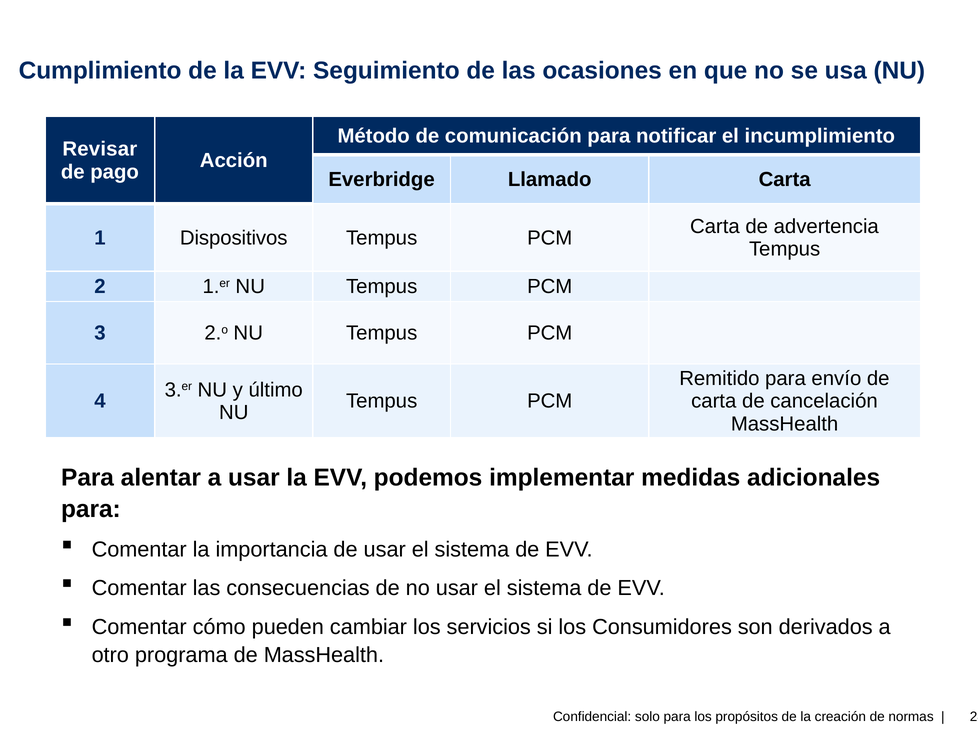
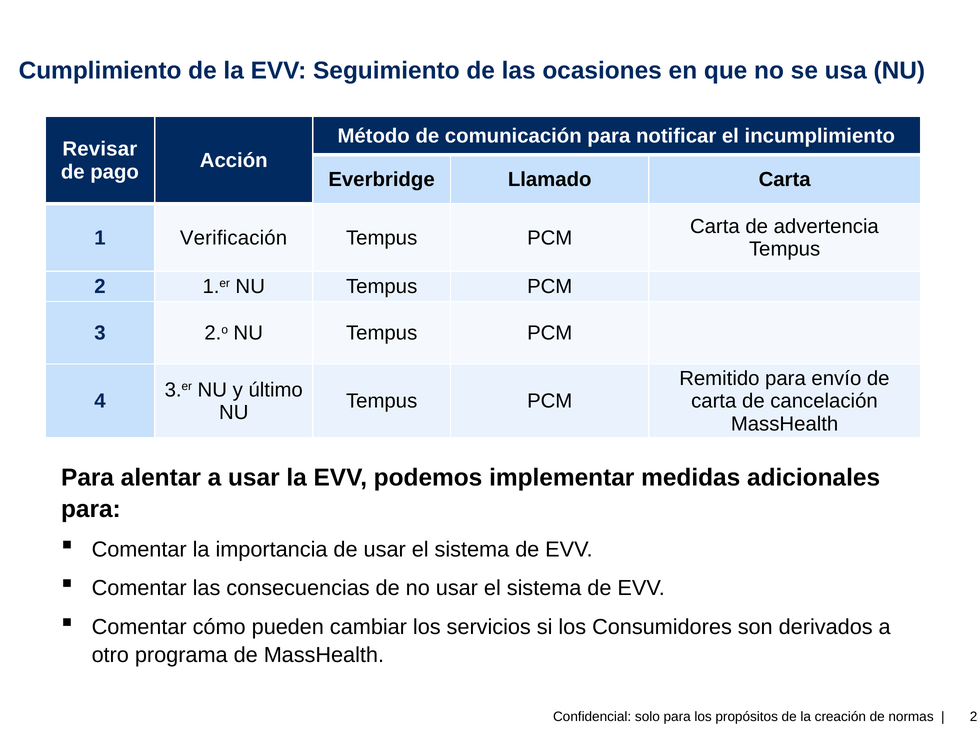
Dispositivos: Dispositivos -> Verificación
